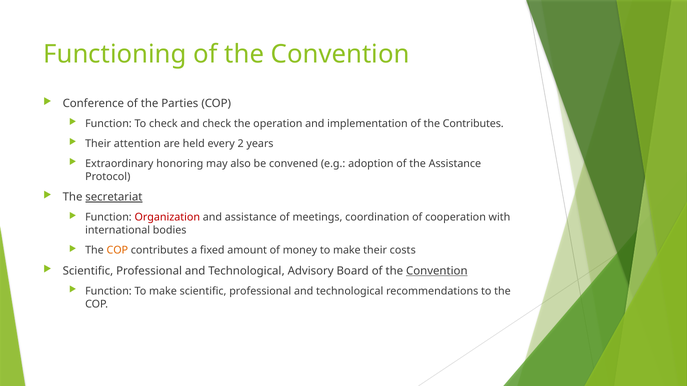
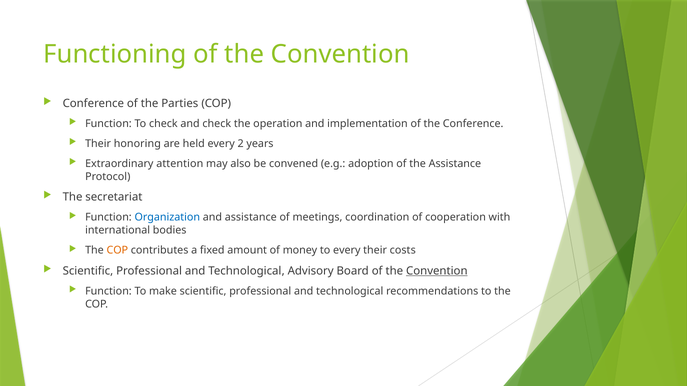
the Contributes: Contributes -> Conference
attention: attention -> honoring
honoring: honoring -> attention
secretariat underline: present -> none
Organization colour: red -> blue
money to make: make -> every
